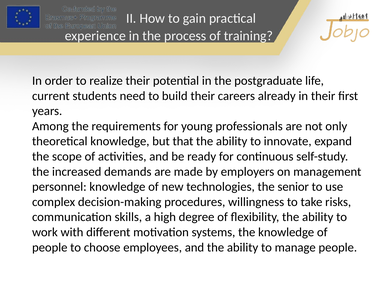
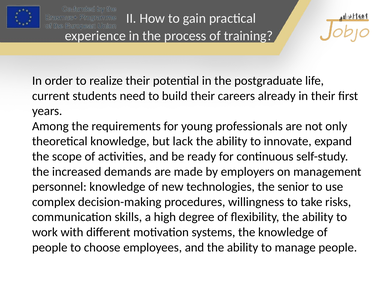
that: that -> lack
